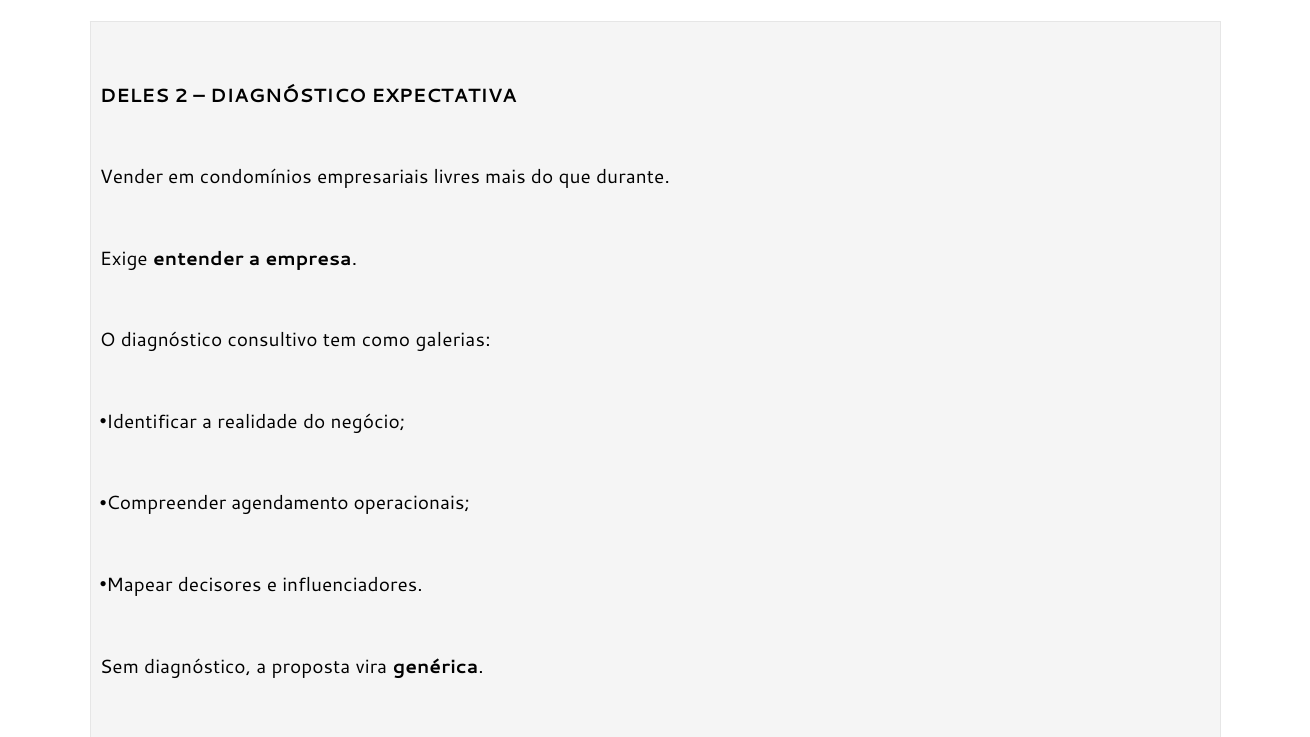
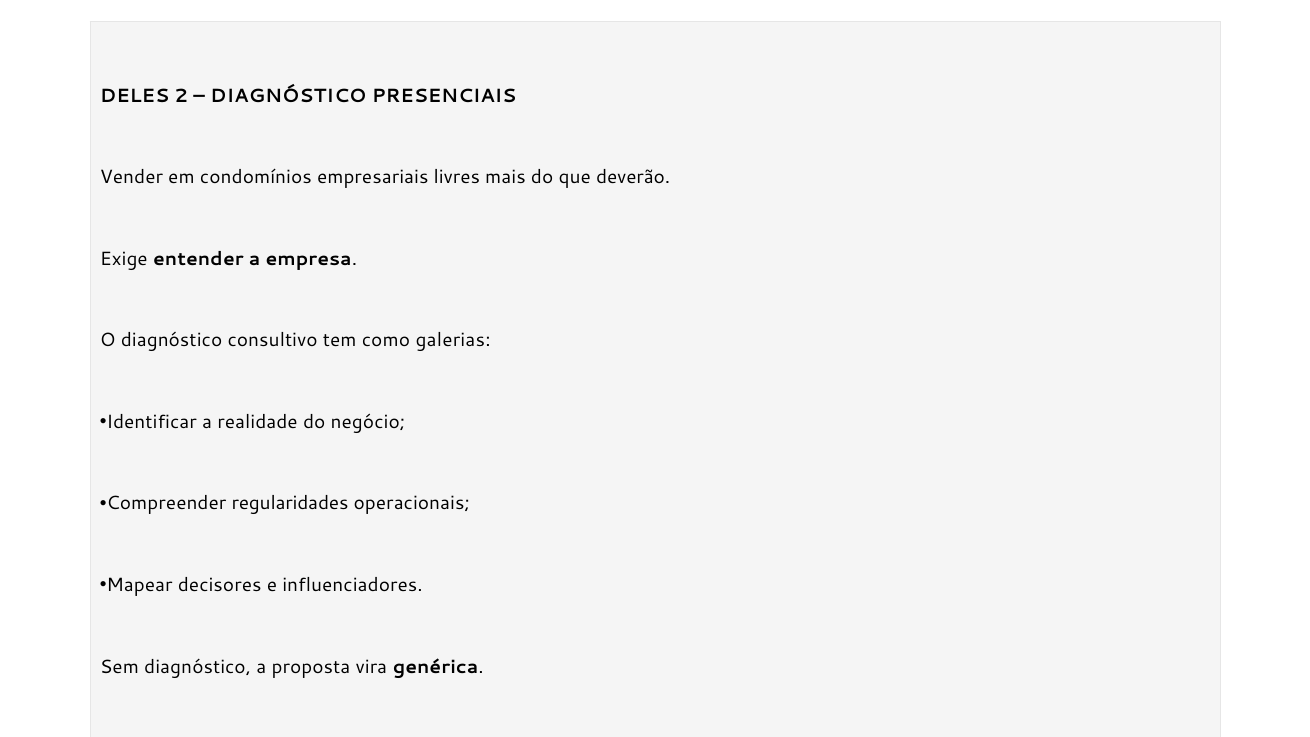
EXPECTATIVA: EXPECTATIVA -> PRESENCIAIS
durante: durante -> deverão
agendamento: agendamento -> regularidades
